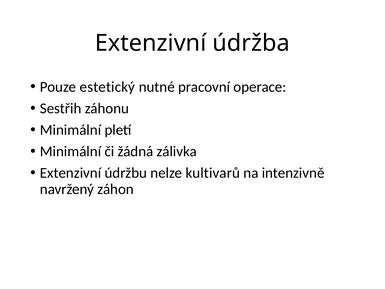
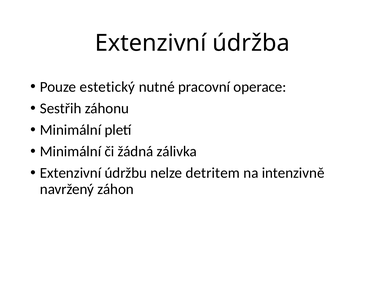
kultivarů: kultivarů -> detritem
